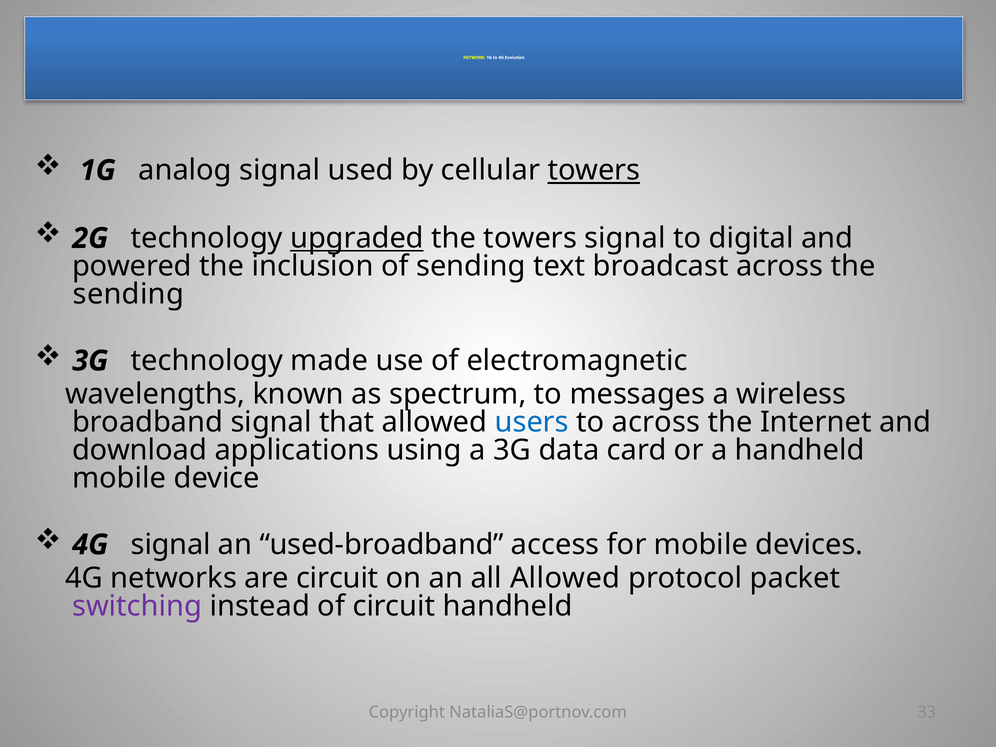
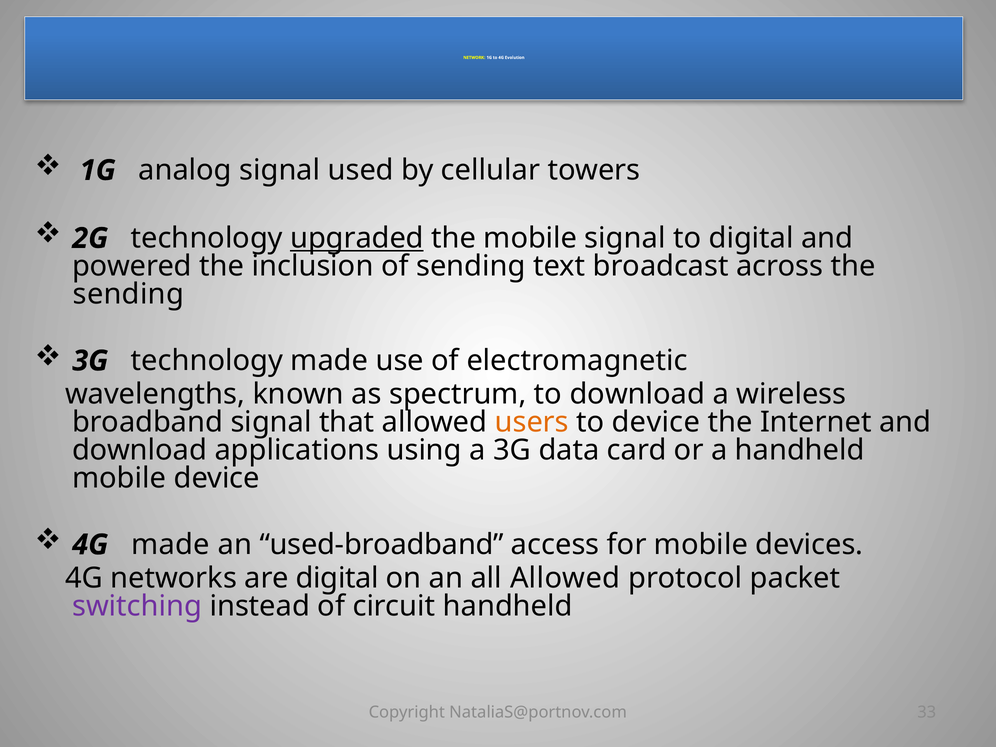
towers at (594, 170) underline: present -> none
the towers: towers -> mobile
to messages: messages -> download
users colour: blue -> orange
to across: across -> device
4G signal: signal -> made
are circuit: circuit -> digital
